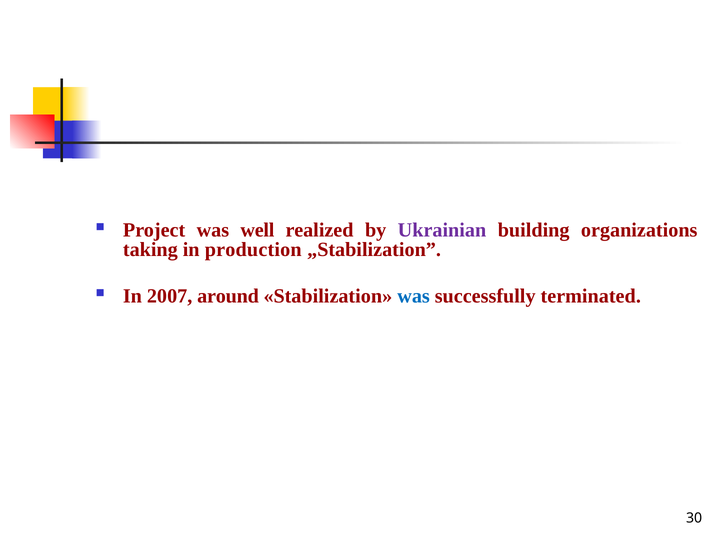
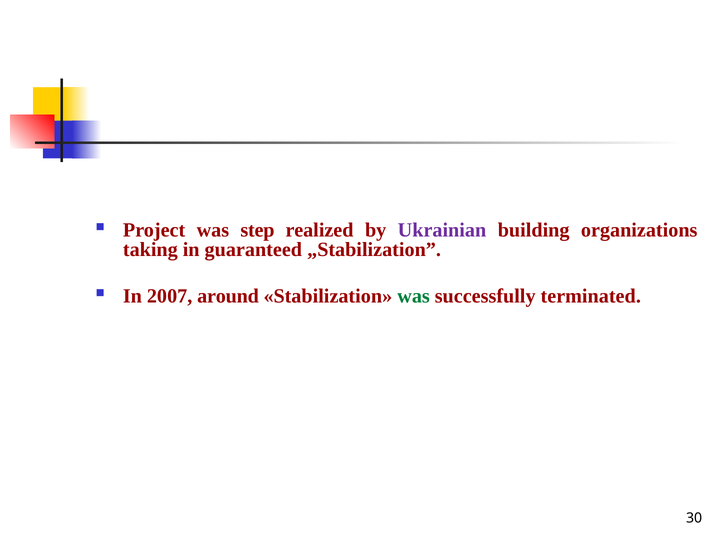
well: well -> step
production: production -> guaranteed
was at (414, 296) colour: blue -> green
